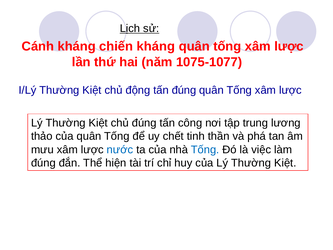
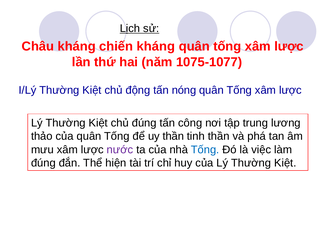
Cánh: Cánh -> Châu
tấn đúng: đúng -> nóng
uy chết: chết -> thần
nước colour: blue -> purple
